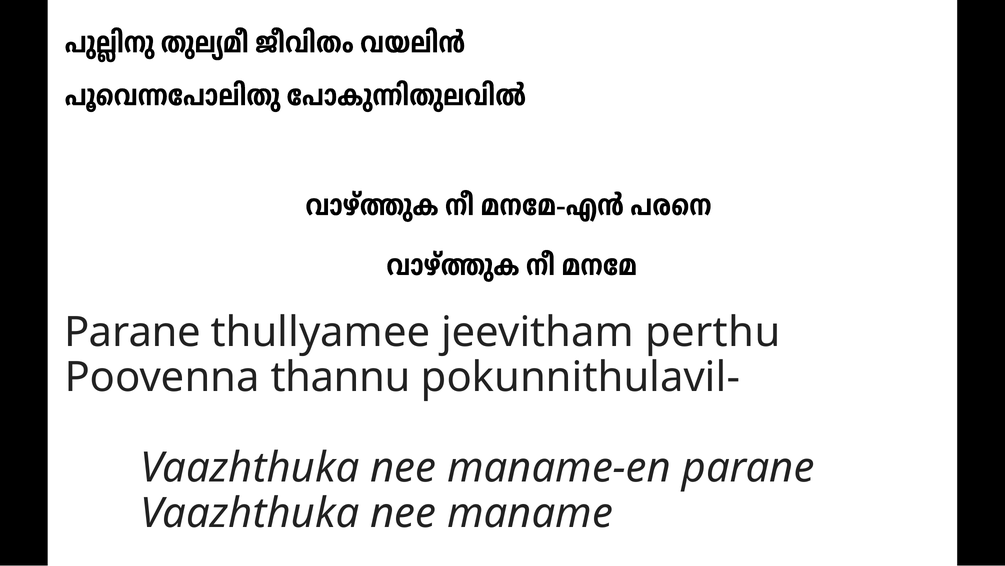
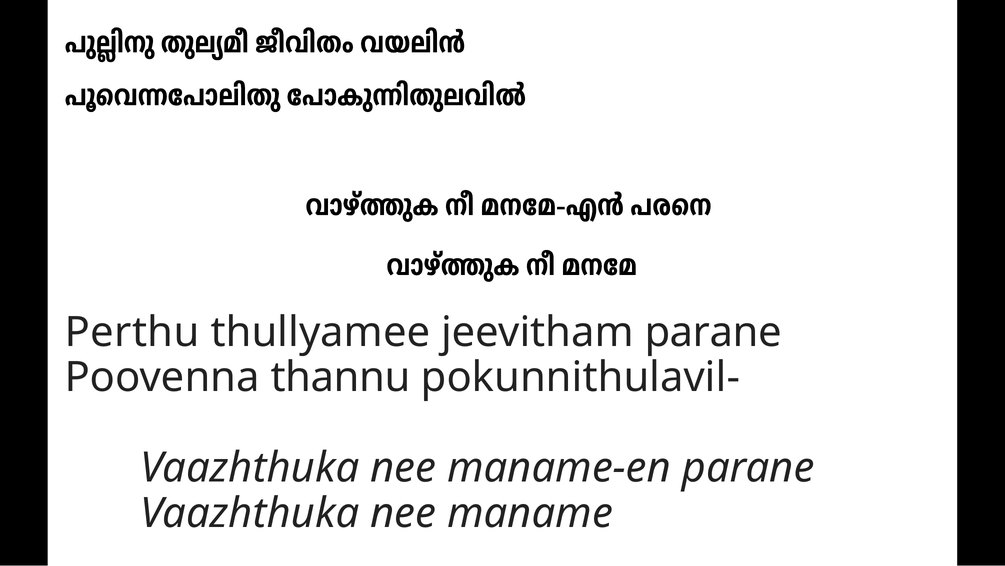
Parane at (133, 332): Parane -> Perthu
jeevitham perthu: perthu -> parane
